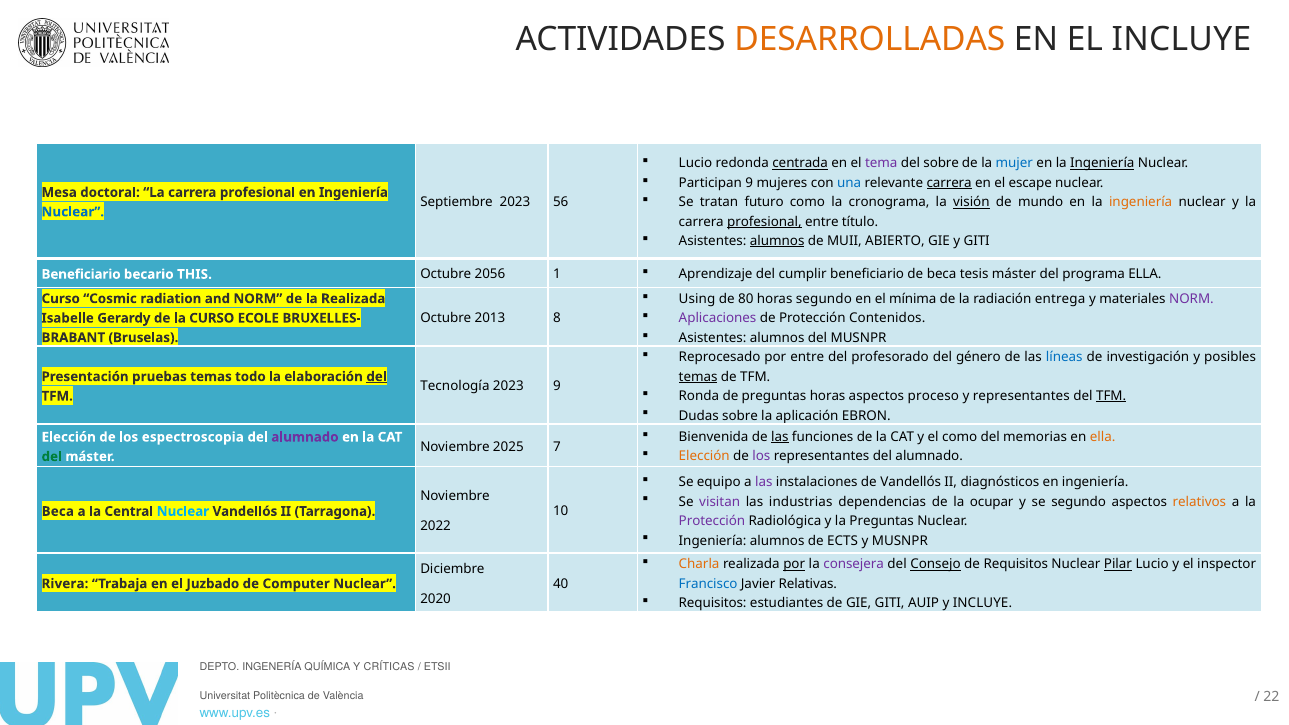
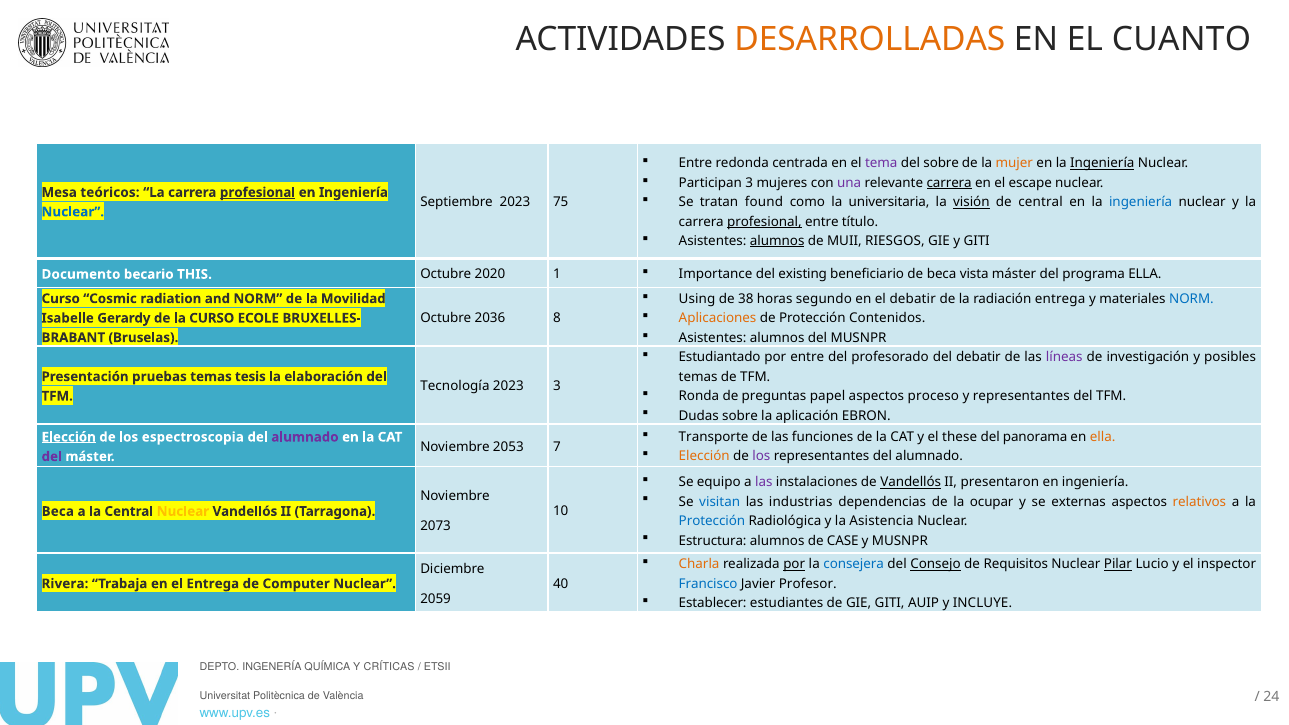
EL INCLUYE: INCLUYE -> CUANTO
Lucio at (695, 163): Lucio -> Entre
centrada underline: present -> none
mujer colour: blue -> orange
Participan 9: 9 -> 3
una colour: blue -> purple
doctoral: doctoral -> teóricos
profesional at (258, 192) underline: none -> present
futuro: futuro -> found
cronograma: cronograma -> universitaria
de mundo: mundo -> central
ingeniería at (1141, 202) colour: orange -> blue
56: 56 -> 75
ABIERTO: ABIERTO -> RIESGOS
Beneficiario at (81, 274): Beneficiario -> Documento
2056: 2056 -> 2020
Aprendizaje: Aprendizaje -> Importance
cumplir: cumplir -> existing
tesis: tesis -> vista
80: 80 -> 38
el mínima: mínima -> debatir
NORM at (1191, 299) colour: purple -> blue
Realizada at (353, 299): Realizada -> Movilidad
Aplicaciones colour: purple -> orange
2013: 2013 -> 2036
Reprocesado: Reprocesado -> Estudiantado
del género: género -> debatir
líneas colour: blue -> purple
temas at (698, 377) underline: present -> none
todo: todo -> tesis
del at (377, 377) underline: present -> none
2023 9: 9 -> 3
preguntas horas: horas -> papel
TFM at (1111, 396) underline: present -> none
Bienvenida: Bienvenida -> Transporte
las at (780, 437) underline: present -> none
el como: como -> these
memorias: memorias -> panorama
Elección at (69, 437) underline: none -> present
2025: 2025 -> 2053
del at (52, 457) colour: green -> purple
Vandellós at (911, 482) underline: none -> present
diagnósticos: diagnósticos -> presentaron
visitan colour: purple -> blue
se segundo: segundo -> externas
Nuclear at (183, 511) colour: light blue -> yellow
Protección at (712, 521) colour: purple -> blue
la Preguntas: Preguntas -> Asistencia
2022: 2022 -> 2073
Ingeniería at (713, 541): Ingeniería -> Estructura
ECTS: ECTS -> CASE
consejera colour: purple -> blue
Relativas: Relativas -> Profesor
el Juzbado: Juzbado -> Entrega
2020: 2020 -> 2059
Requisitos at (713, 603): Requisitos -> Establecer
22: 22 -> 24
